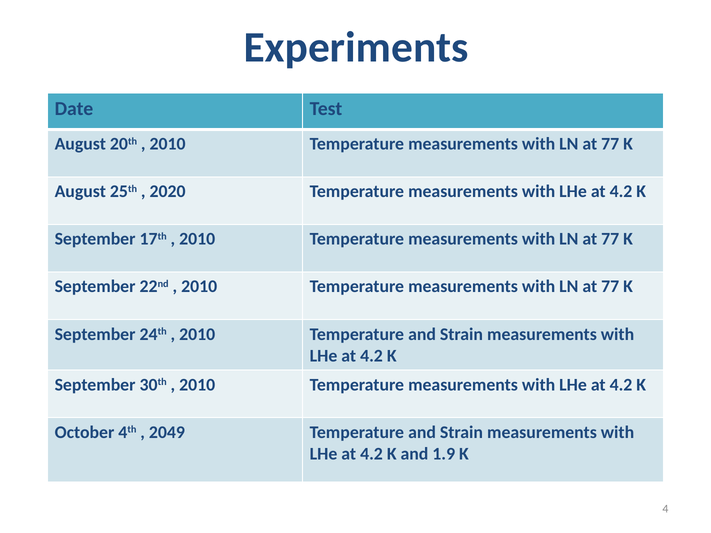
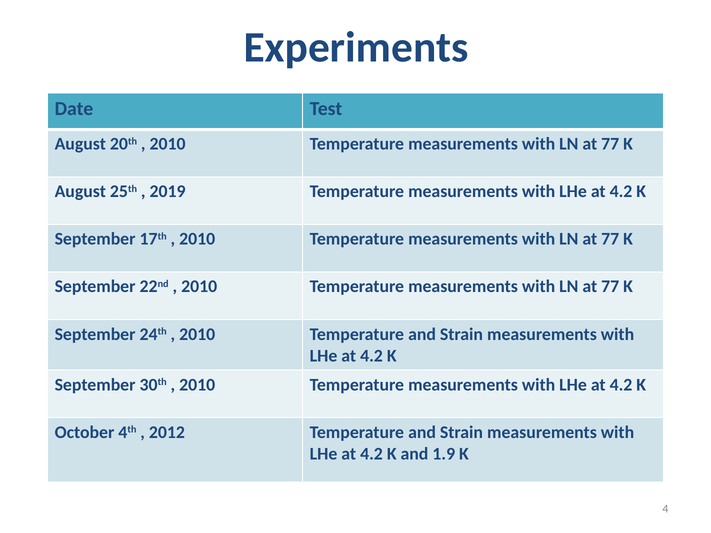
2020: 2020 -> 2019
2049: 2049 -> 2012
